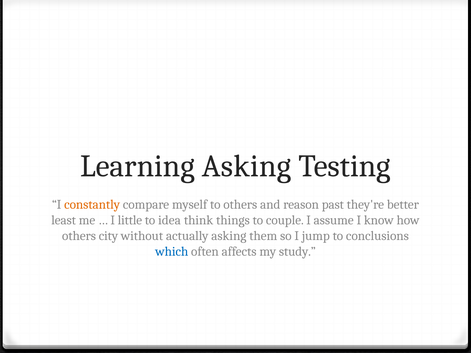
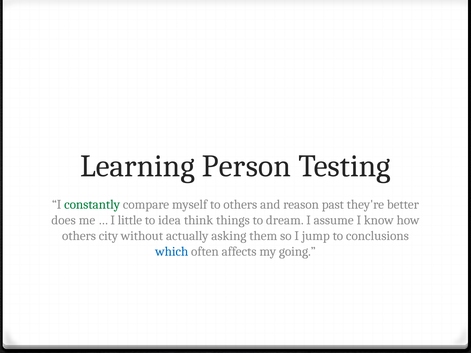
Learning Asking: Asking -> Person
constantly colour: orange -> green
least: least -> does
couple: couple -> dream
study: study -> going
